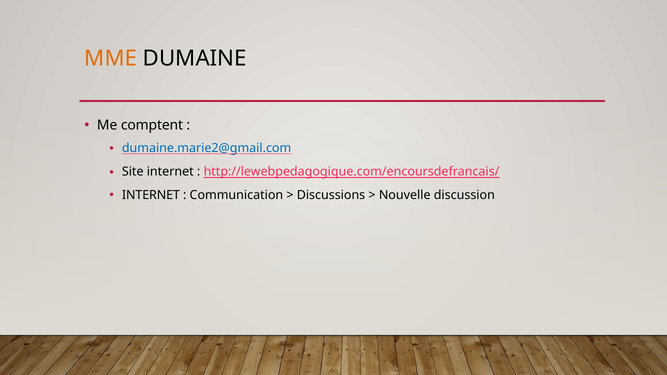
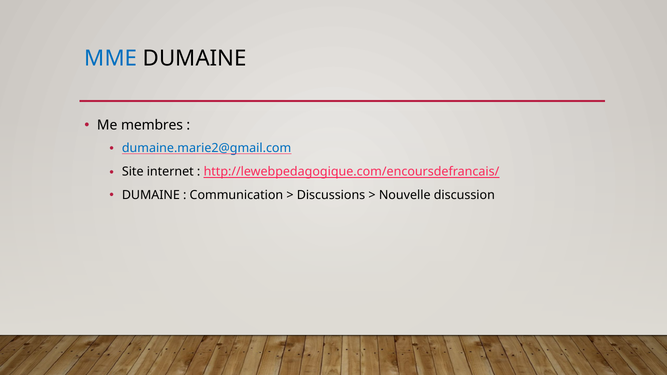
MME colour: orange -> blue
comptent: comptent -> membres
INTERNET at (151, 195): INTERNET -> DUMAINE
